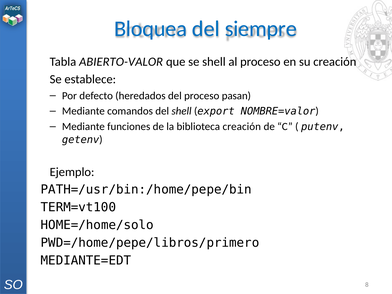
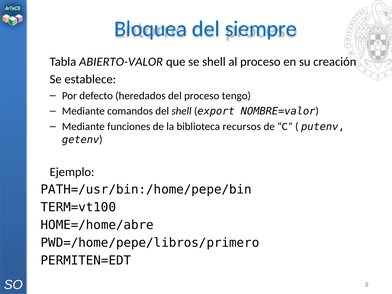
pasan: pasan -> tengo
biblioteca creación: creación -> recursos
HOME=/home/solo: HOME=/home/solo -> HOME=/home/abre
MEDIANTE=EDT: MEDIANTE=EDT -> PERMITEN=EDT
